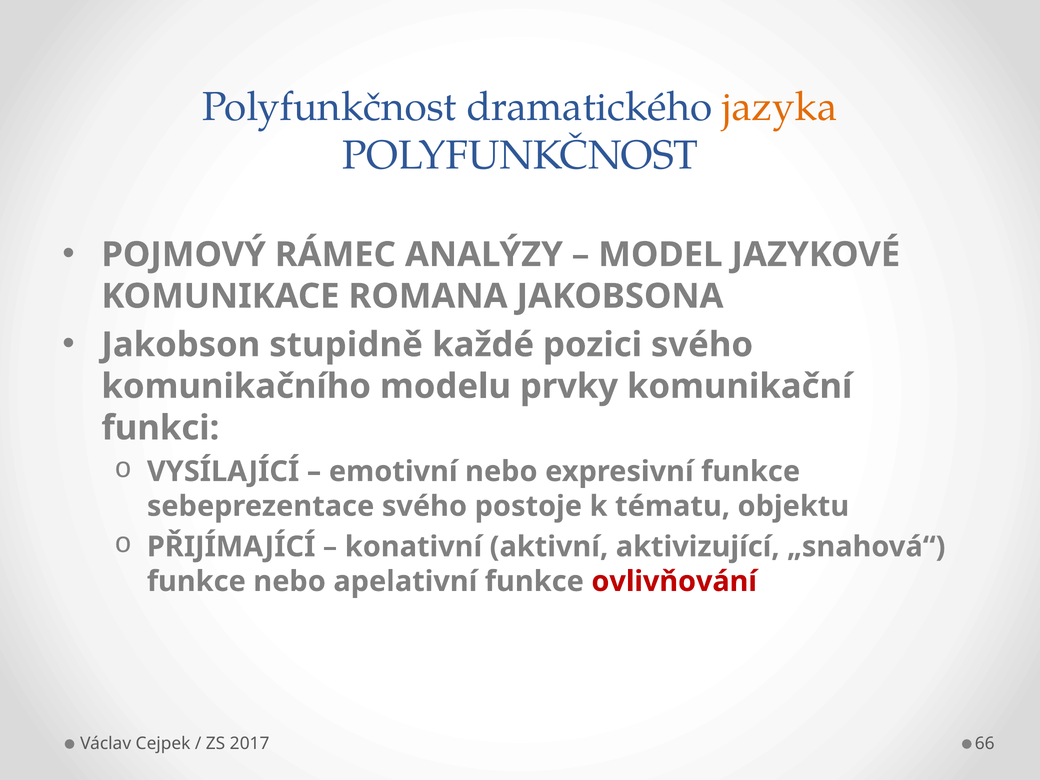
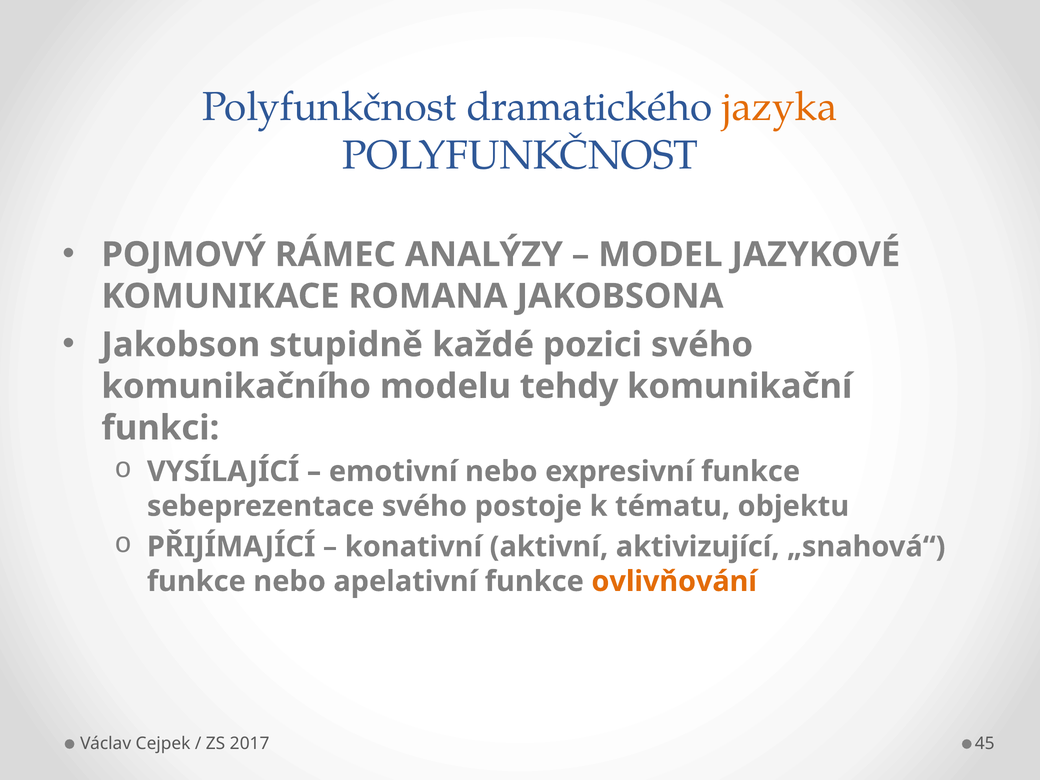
prvky: prvky -> tehdy
ovlivňování colour: red -> orange
66: 66 -> 45
